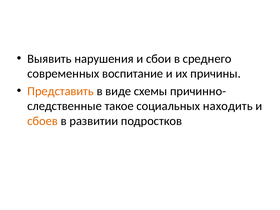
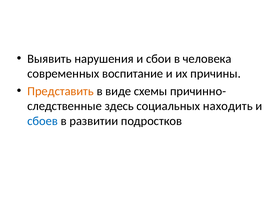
среднего: среднего -> человека
такое: такое -> здесь
сбоев colour: orange -> blue
